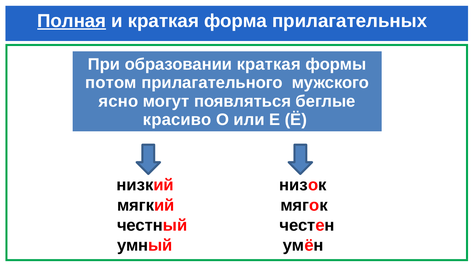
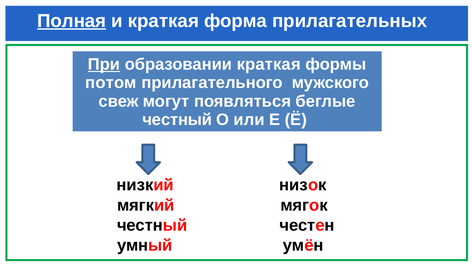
При underline: none -> present
ясно: ясно -> свеж
красиво at (177, 120): красиво -> честный
